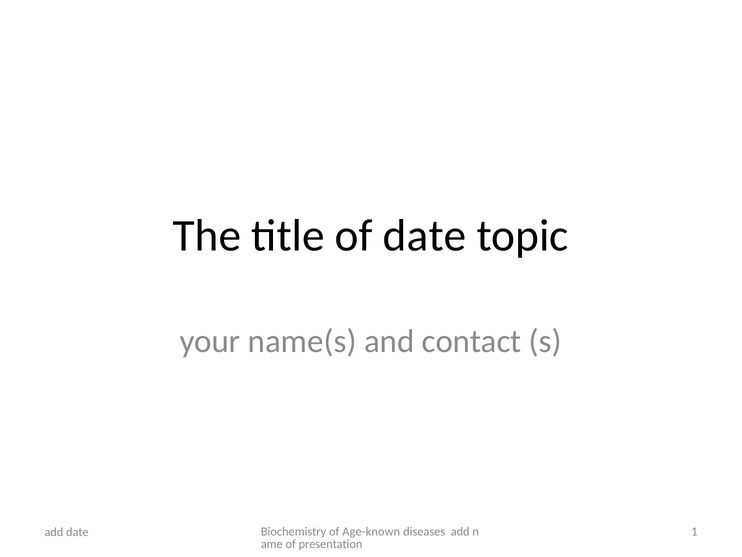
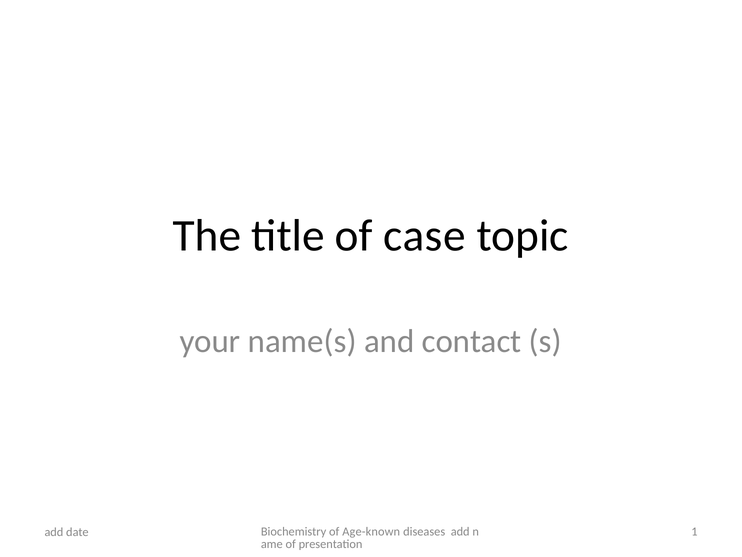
of date: date -> case
